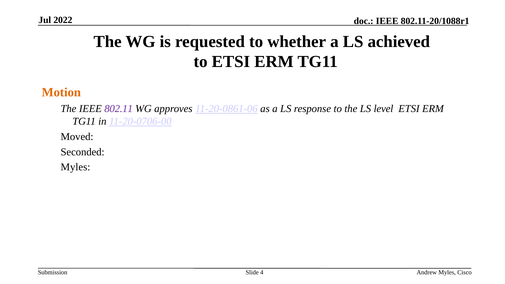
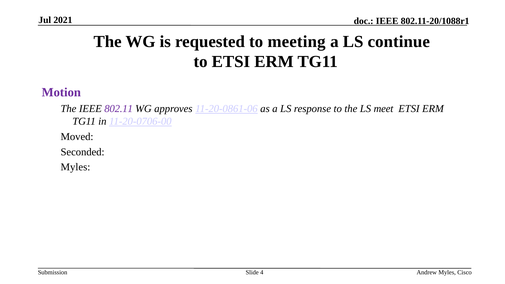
2022: 2022 -> 2021
whether: whether -> meeting
achieved: achieved -> continue
Motion colour: orange -> purple
level: level -> meet
